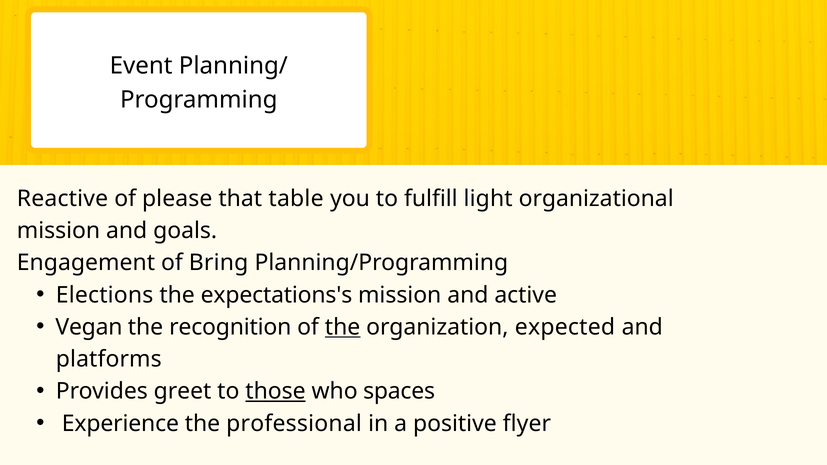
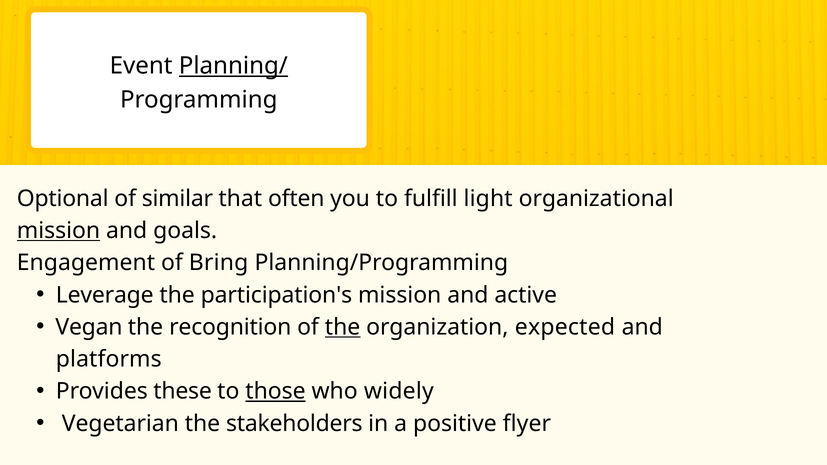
Planning/ underline: none -> present
Reactive: Reactive -> Optional
please: please -> similar
table: table -> often
mission at (58, 231) underline: none -> present
Elections: Elections -> Leverage
expectations's: expectations's -> participation's
greet: greet -> these
spaces: spaces -> widely
Experience: Experience -> Vegetarian
professional: professional -> stakeholders
